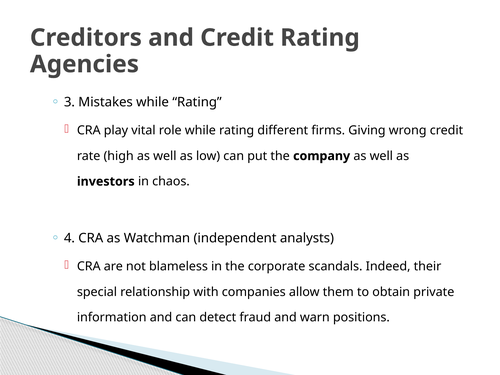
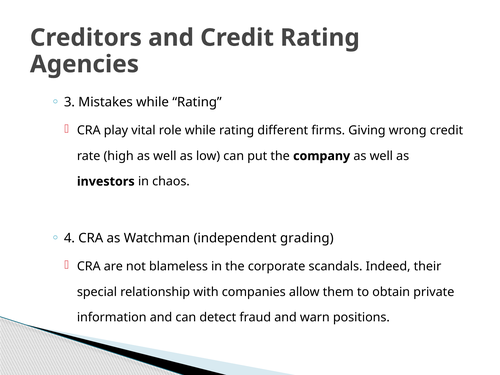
analysts: analysts -> grading
